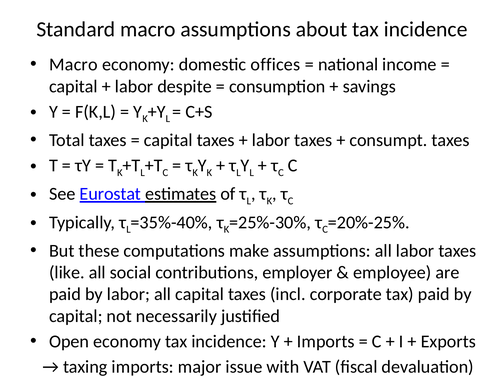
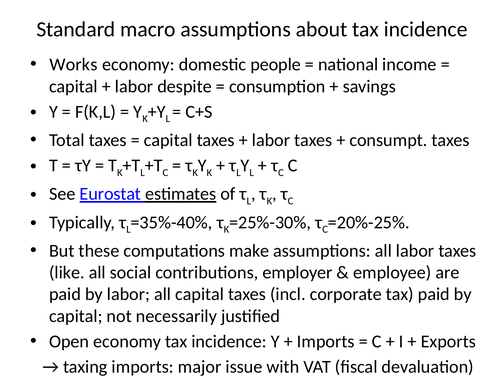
Macro at (73, 65): Macro -> Works
offices: offices -> people
